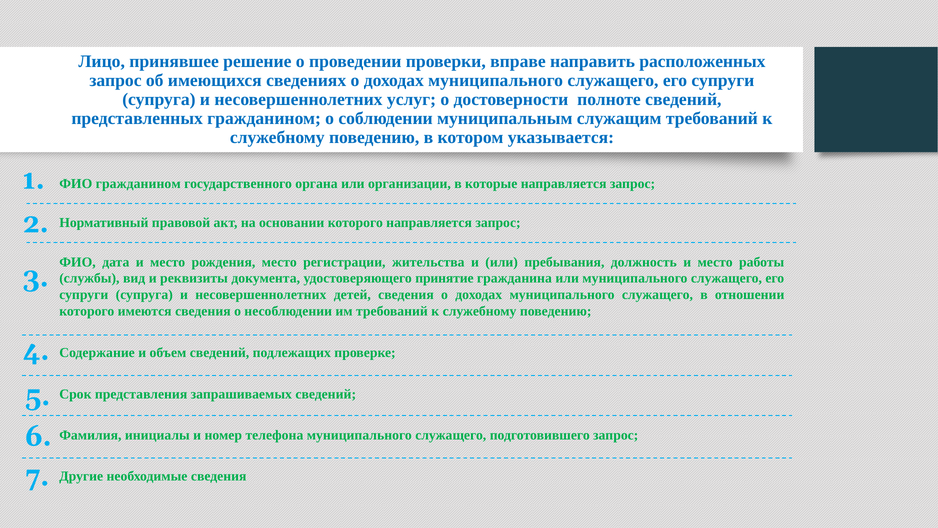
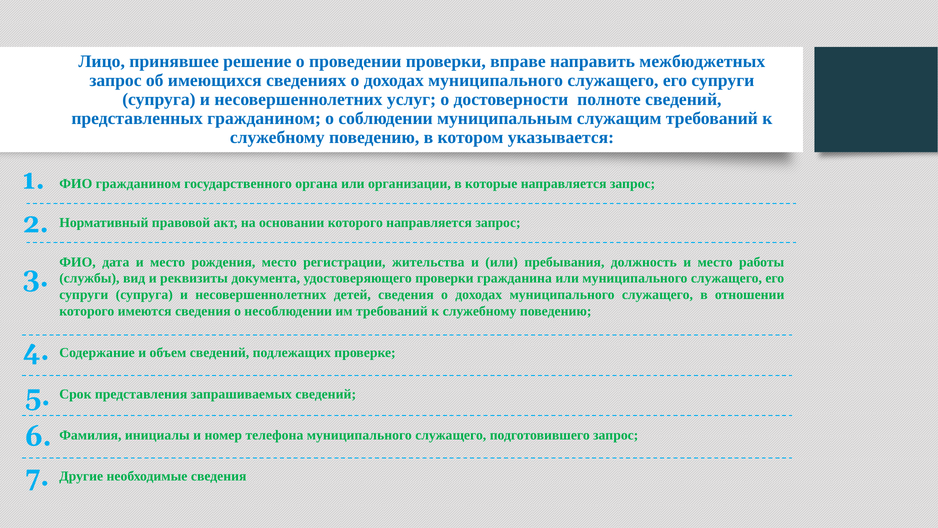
расположенных: расположенных -> межбюджетных
удостоверяющего принятие: принятие -> проверки
